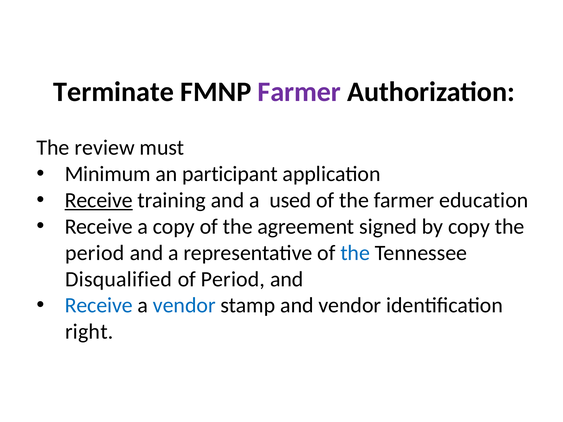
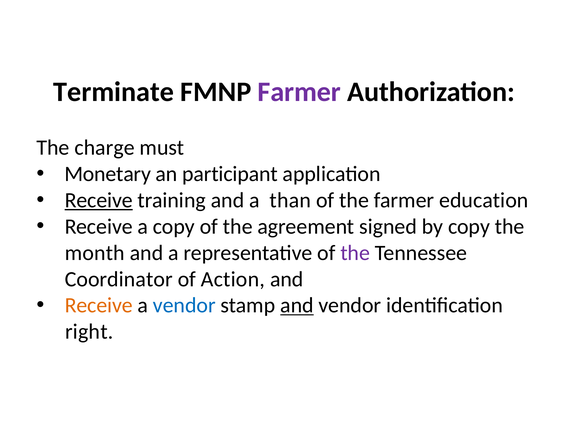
review: review -> charge
Minimum: Minimum -> Monetary
used: used -> than
period at (95, 253): period -> month
the at (355, 253) colour: blue -> purple
Disqualified: Disqualified -> Coordinator
of Period: Period -> Action
Receive at (99, 306) colour: blue -> orange
and at (297, 306) underline: none -> present
